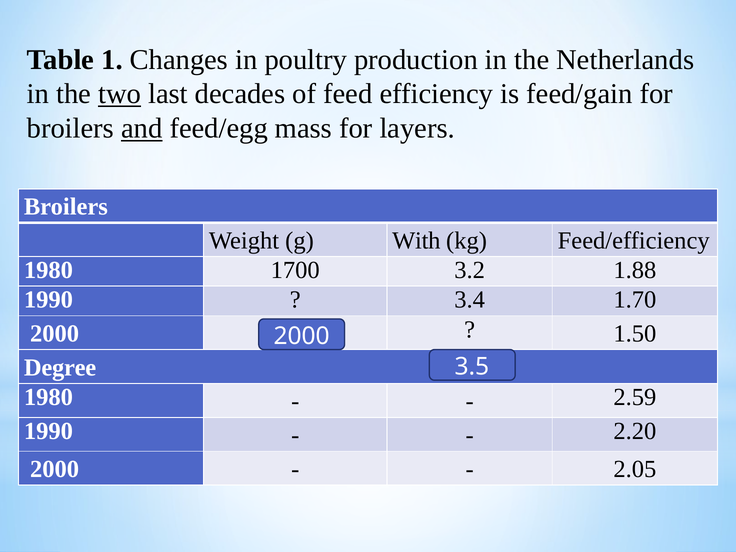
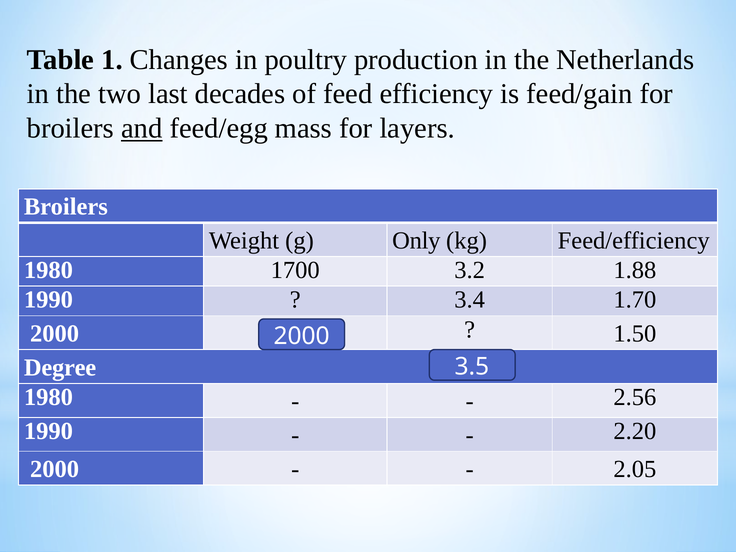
two underline: present -> none
With: With -> Only
2.59: 2.59 -> 2.56
